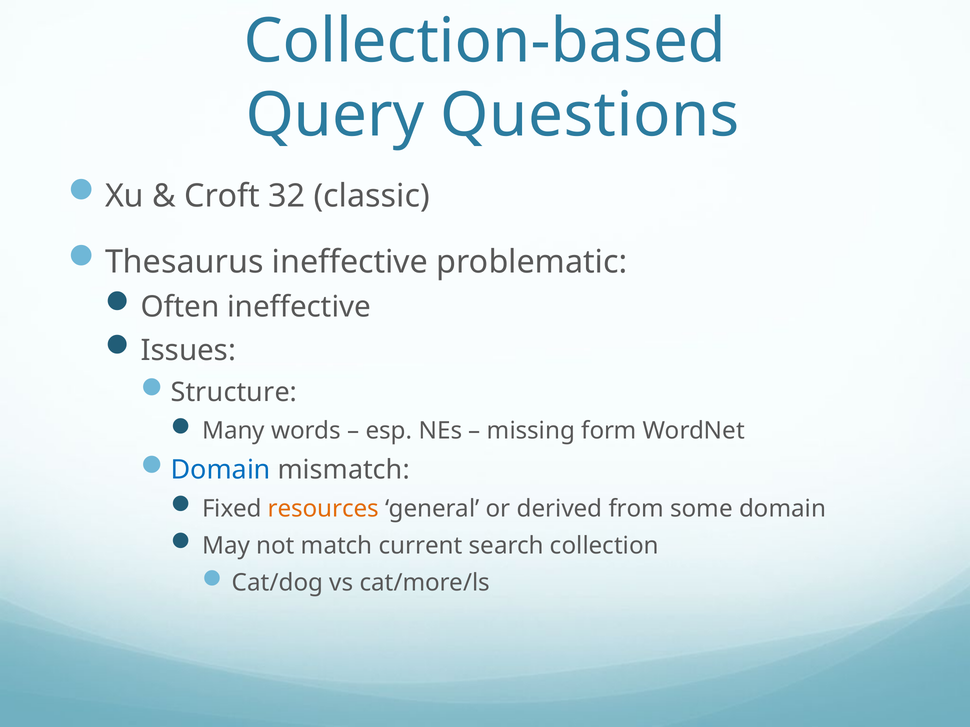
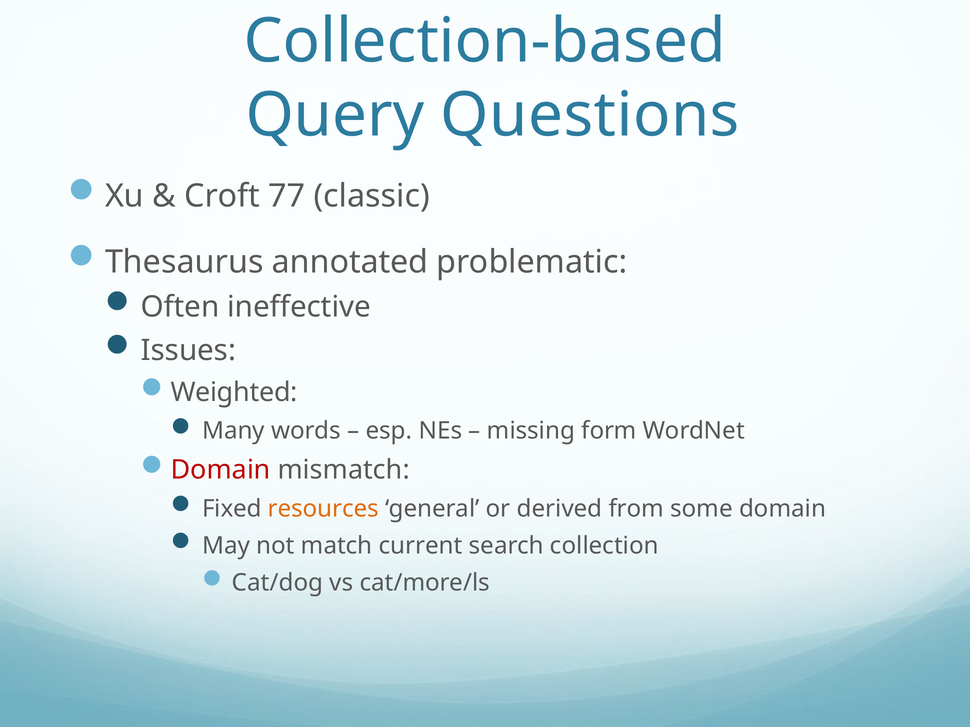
32: 32 -> 77
Thesaurus ineffective: ineffective -> annotated
Structure: Structure -> Weighted
Domain at (221, 470) colour: blue -> red
